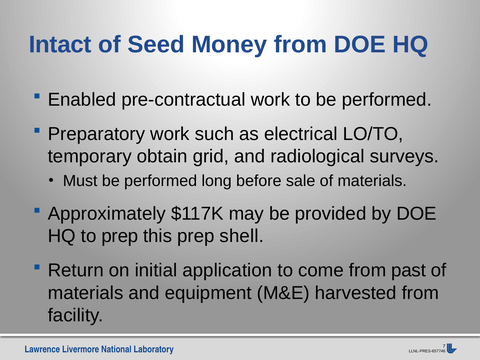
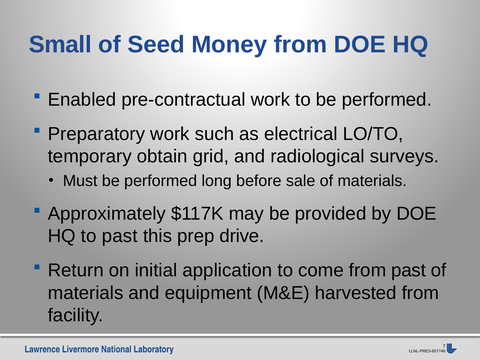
Intact: Intact -> Small
to prep: prep -> past
shell: shell -> drive
